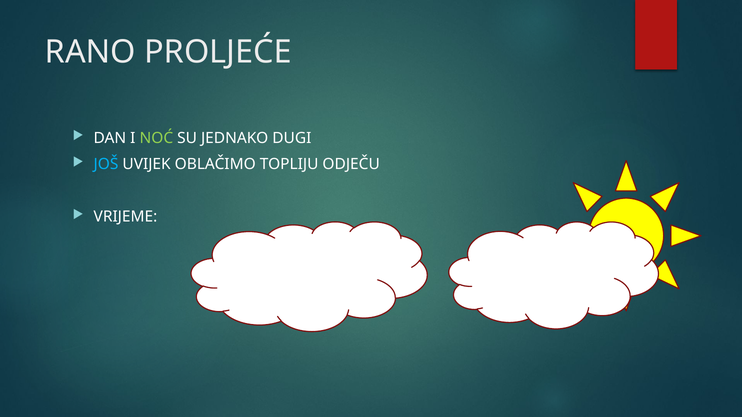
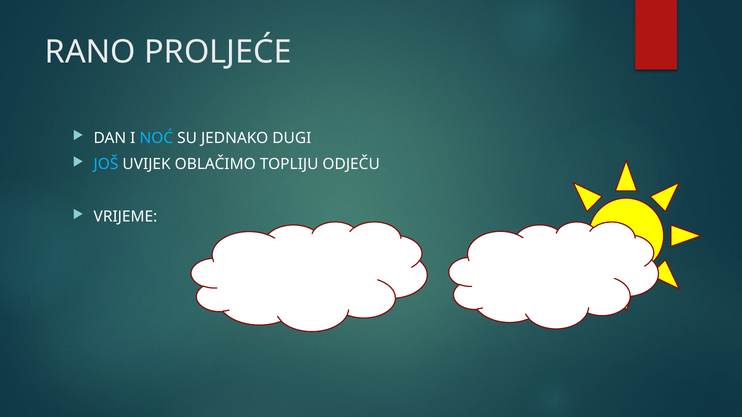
NOĆ colour: light green -> light blue
